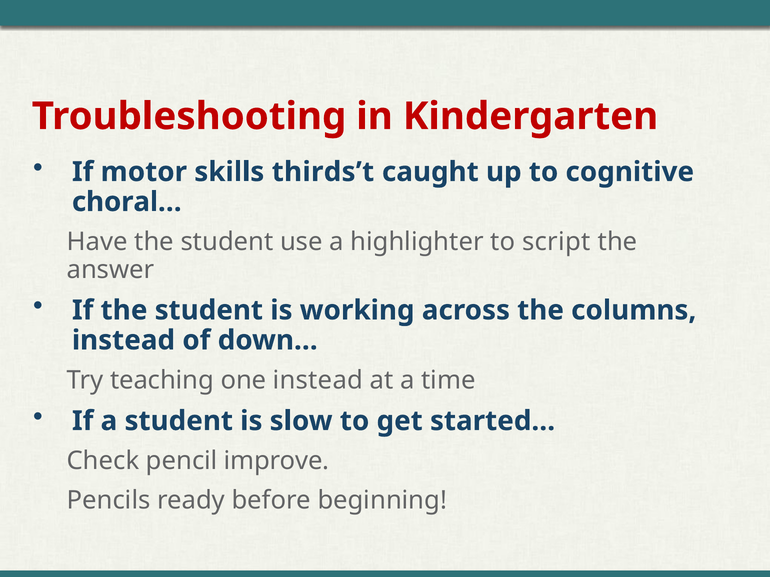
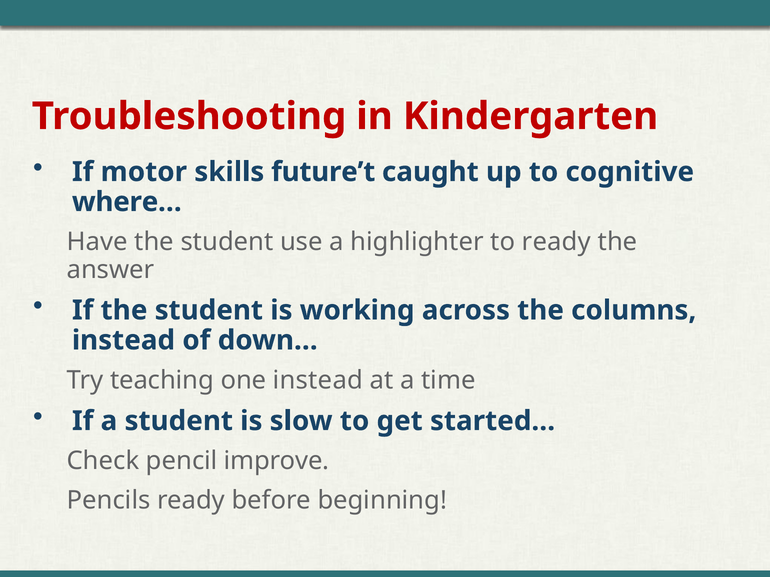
thirds’t: thirds’t -> future’t
choral…: choral… -> where…
to script: script -> ready
